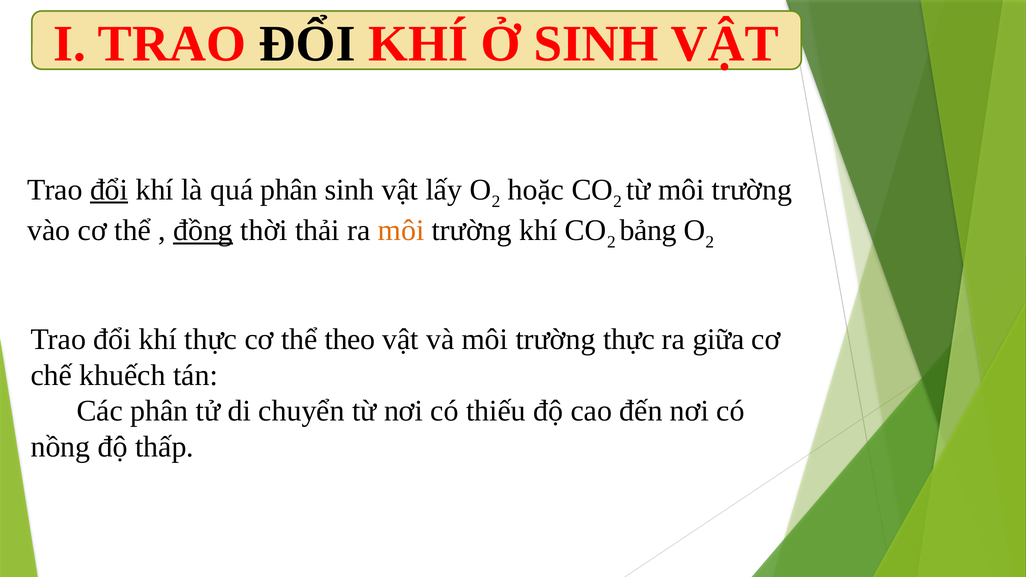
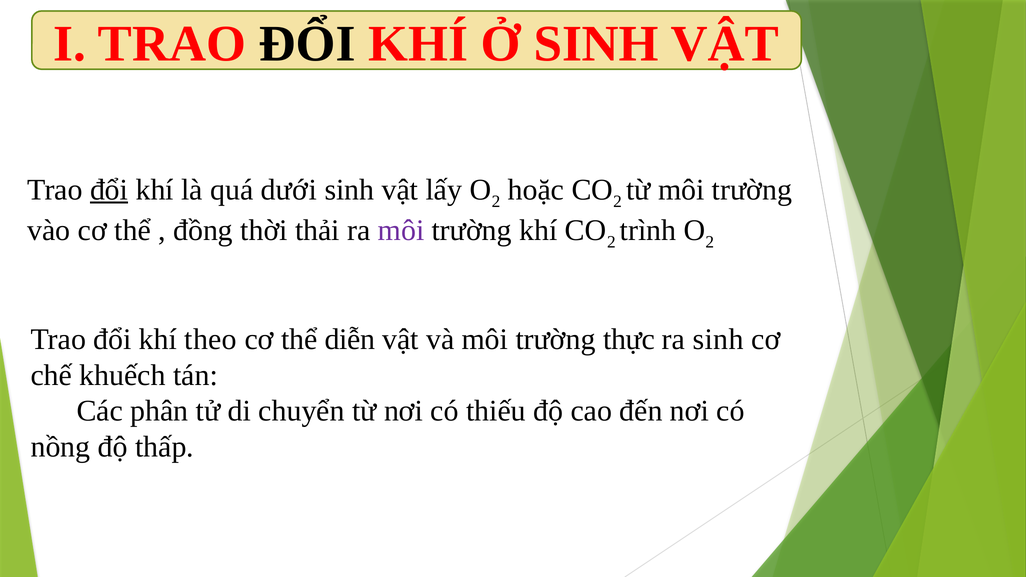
quá phân: phân -> dưới
đồng underline: present -> none
môi at (401, 231) colour: orange -> purple
bảng: bảng -> trình
khí thực: thực -> theo
theo: theo -> diễn
ra giữa: giữa -> sinh
